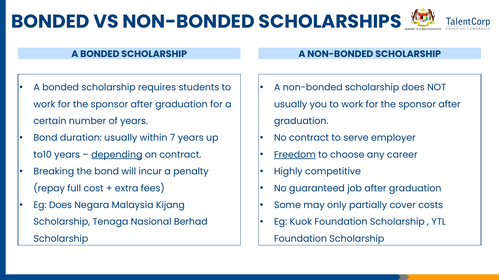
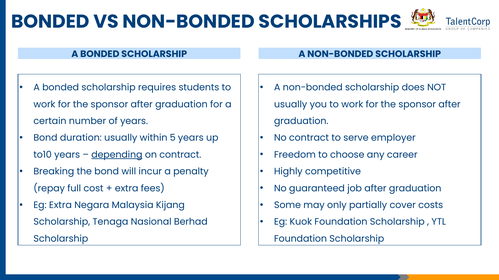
7: 7 -> 5
Freedom underline: present -> none
Eg Does: Does -> Extra
